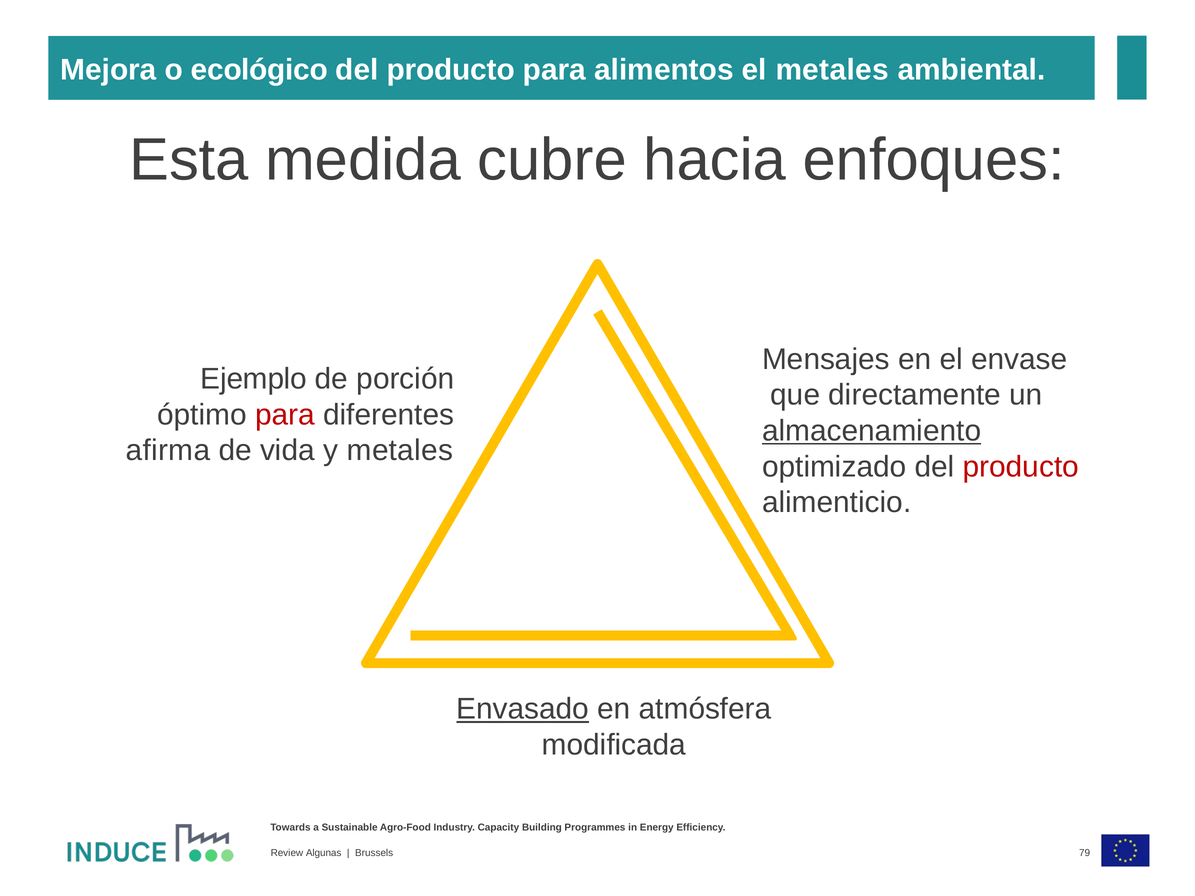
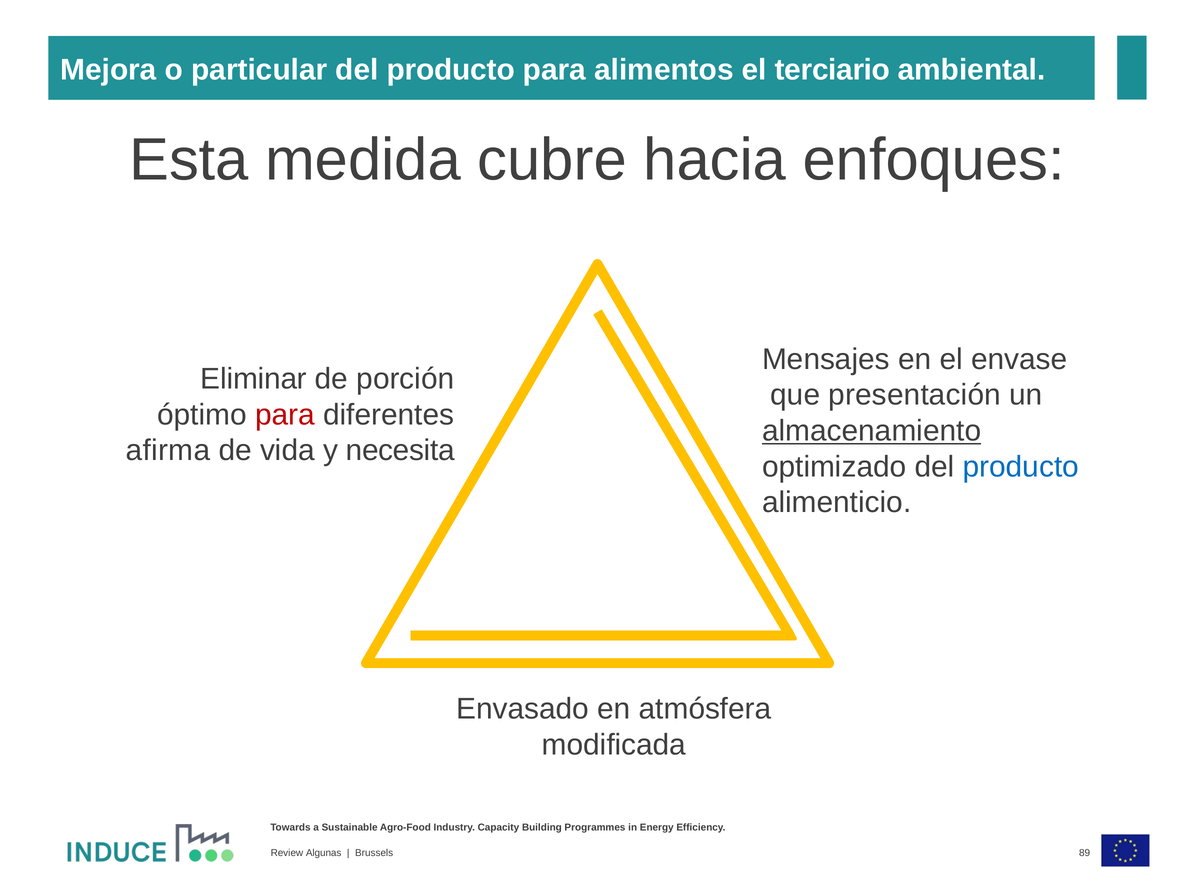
ecológico: ecológico -> particular
el metales: metales -> terciario
Ejemplo: Ejemplo -> Eliminar
directamente: directamente -> presentación
y metales: metales -> necesita
producto at (1021, 467) colour: red -> blue
Envasado underline: present -> none
79: 79 -> 89
